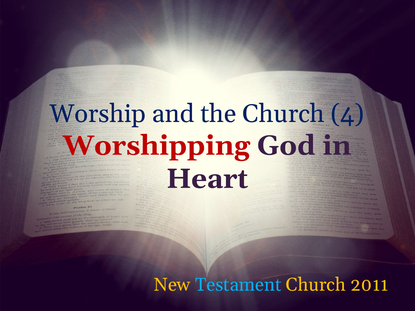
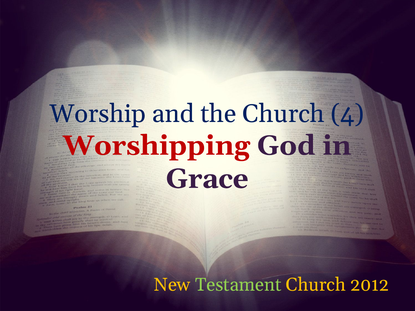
Heart: Heart -> Grace
Testament colour: light blue -> light green
2011: 2011 -> 2012
